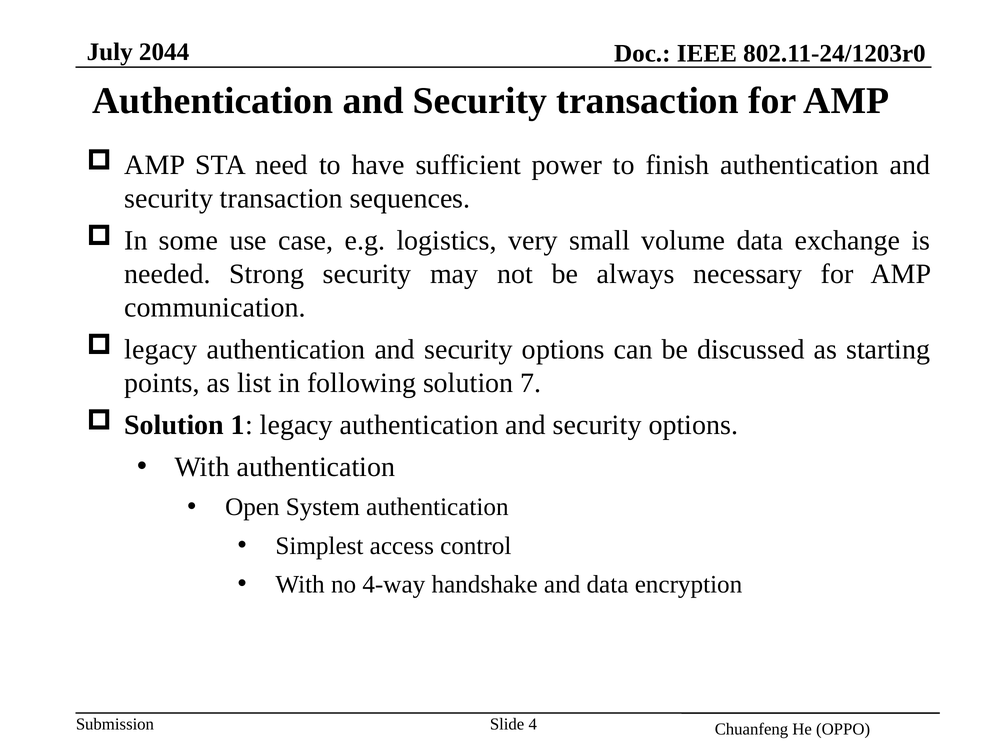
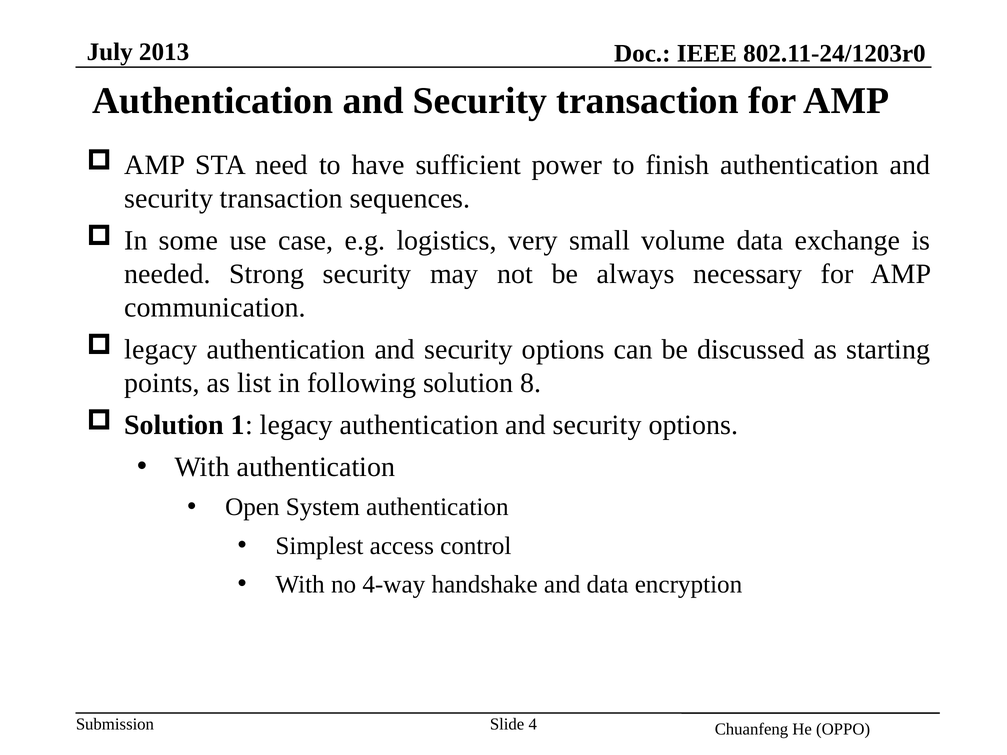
2044: 2044 -> 2013
7: 7 -> 8
